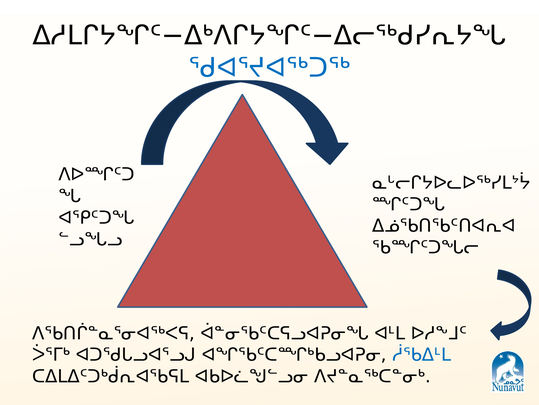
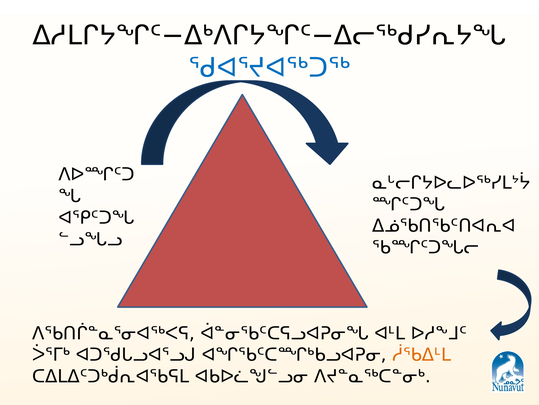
ᓲᖃᐃᒻᒪ colour: blue -> orange
